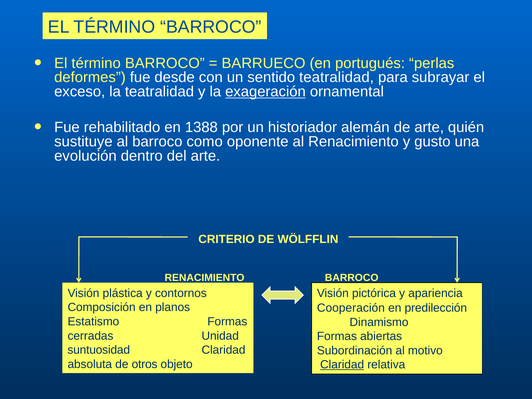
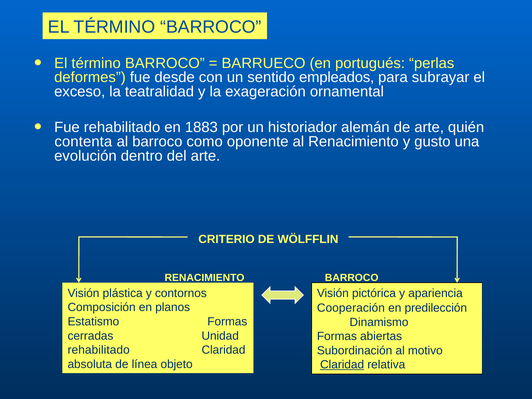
sentido teatralidad: teatralidad -> empleados
exageración underline: present -> none
1388: 1388 -> 1883
sustituye: sustituye -> contenta
suntuosidad at (99, 350): suntuosidad -> rehabilitado
otros: otros -> línea
